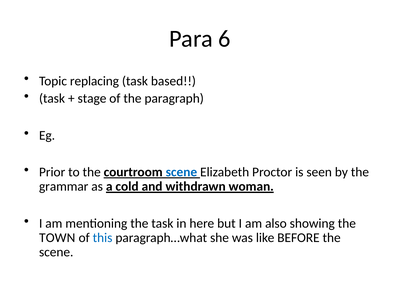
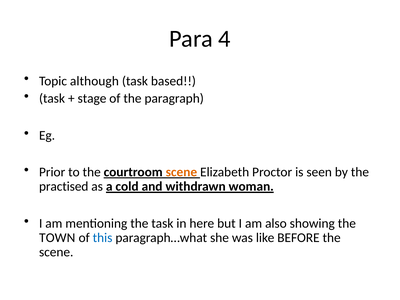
6: 6 -> 4
replacing: replacing -> although
scene at (181, 172) colour: blue -> orange
grammar: grammar -> practised
